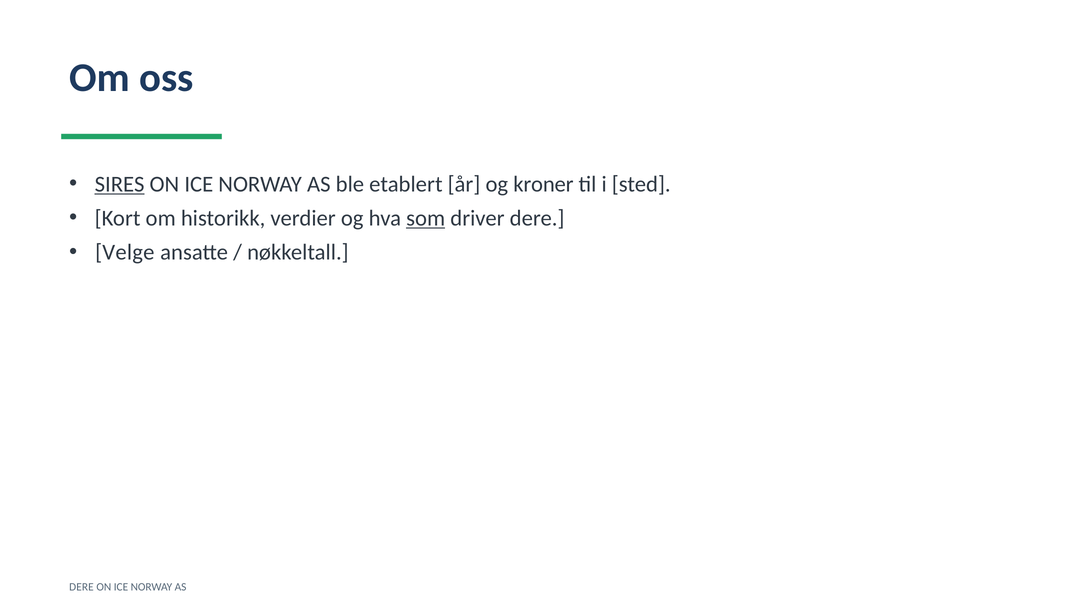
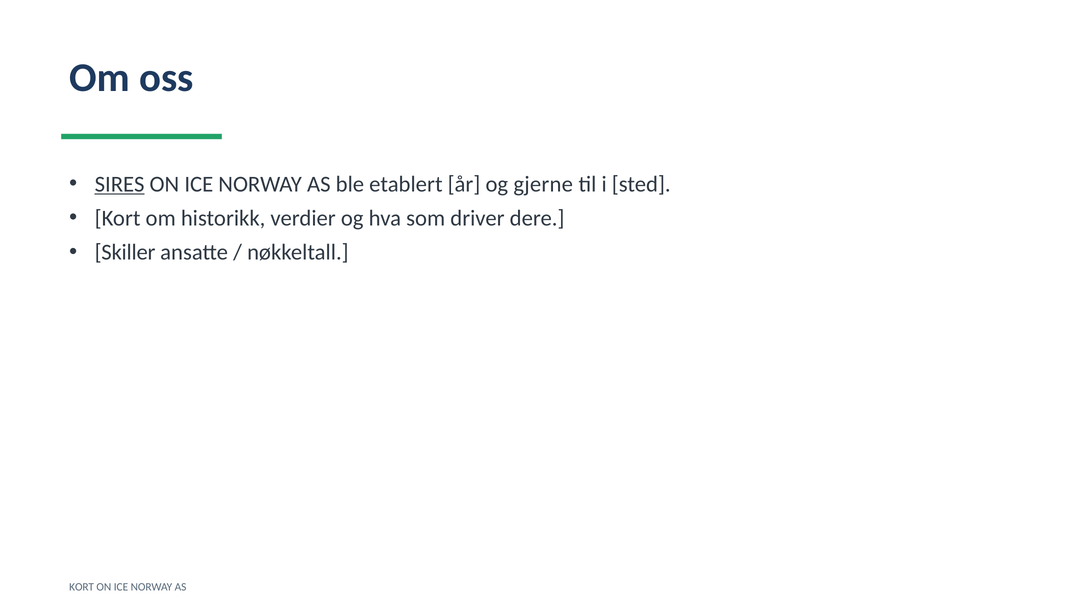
kroner: kroner -> gjerne
som underline: present -> none
Velge: Velge -> Skiller
DERE at (81, 587): DERE -> KORT
